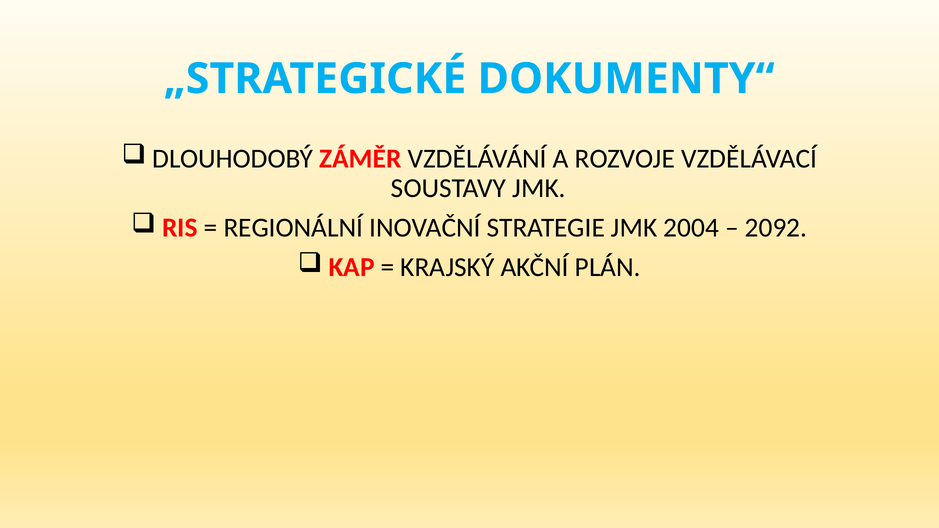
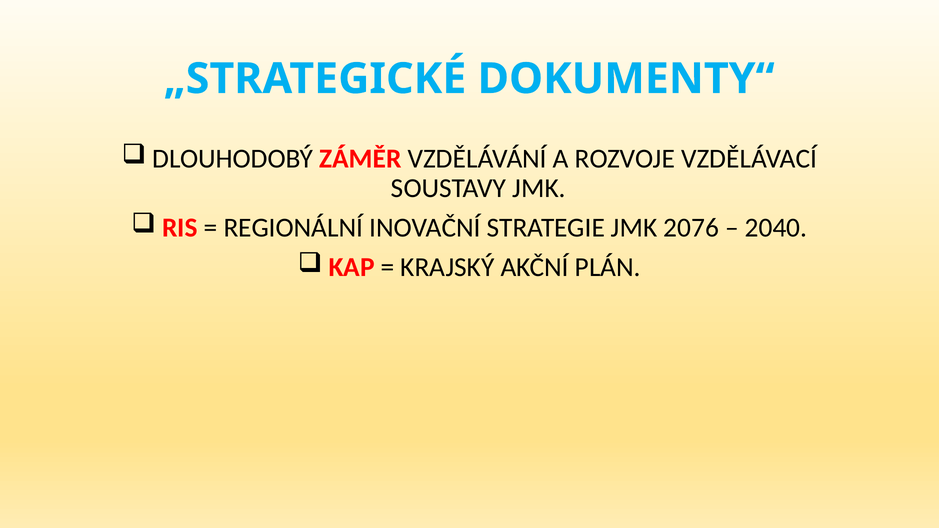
2004: 2004 -> 2076
2092: 2092 -> 2040
